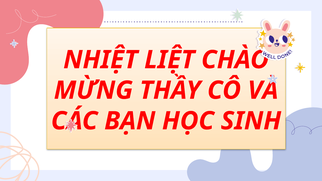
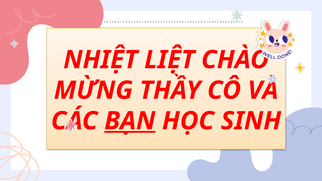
BẠN underline: none -> present
